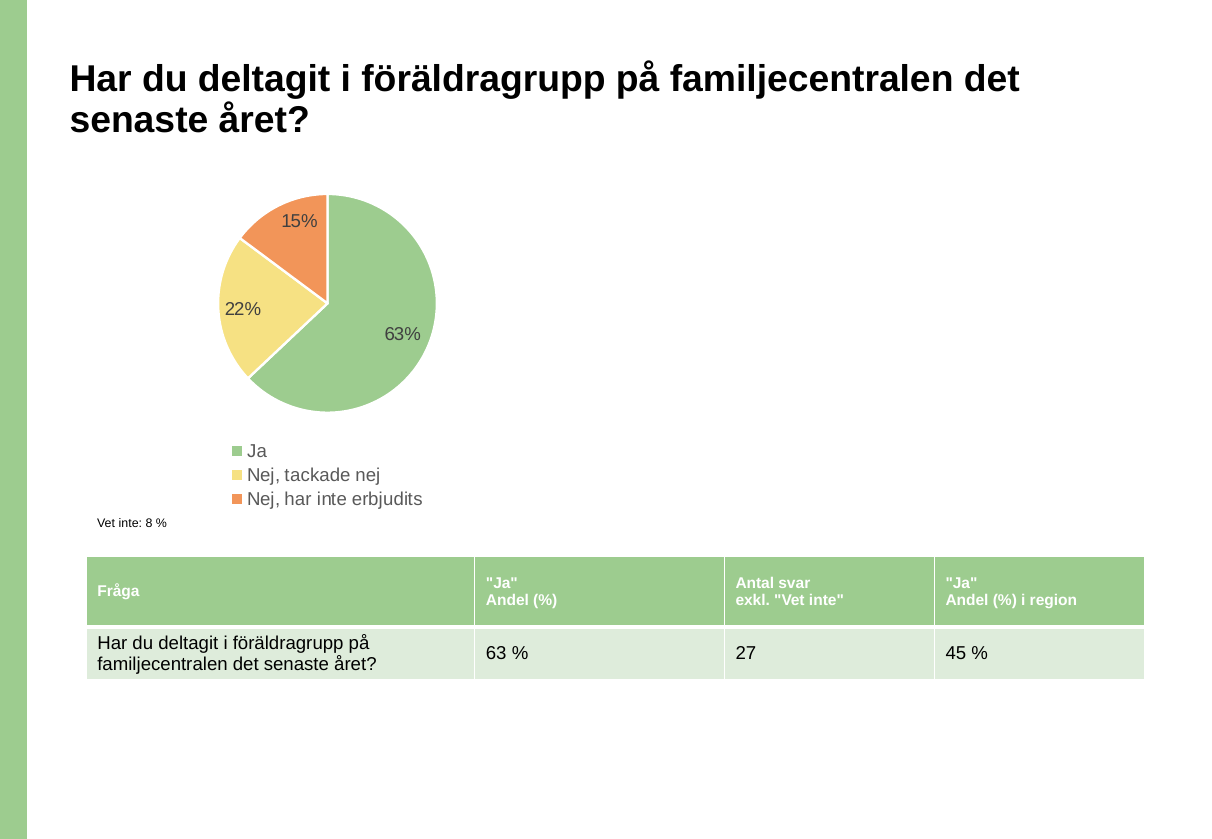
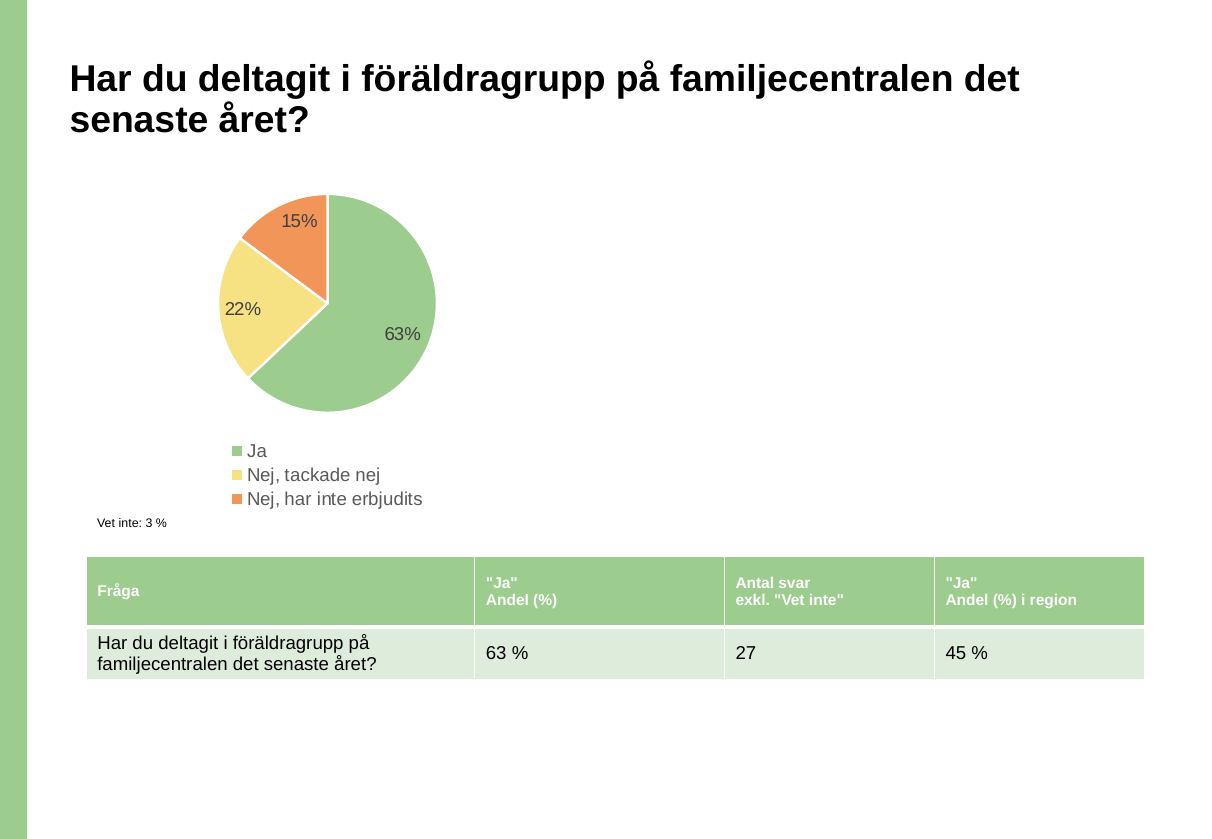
8: 8 -> 3
